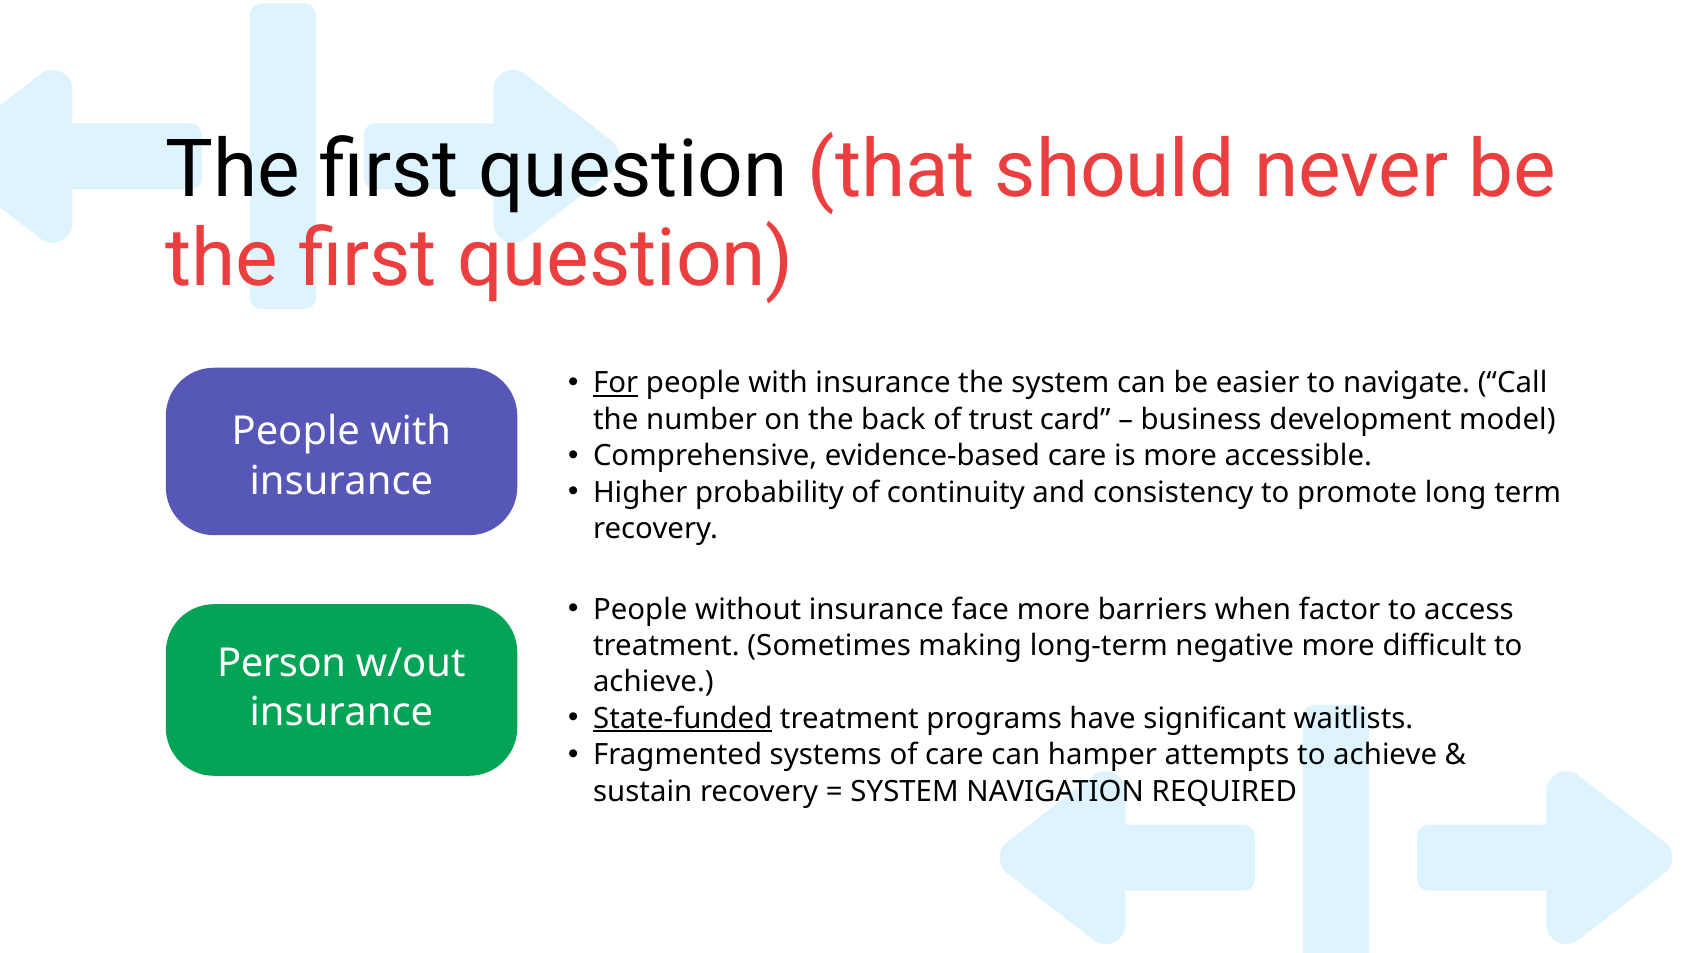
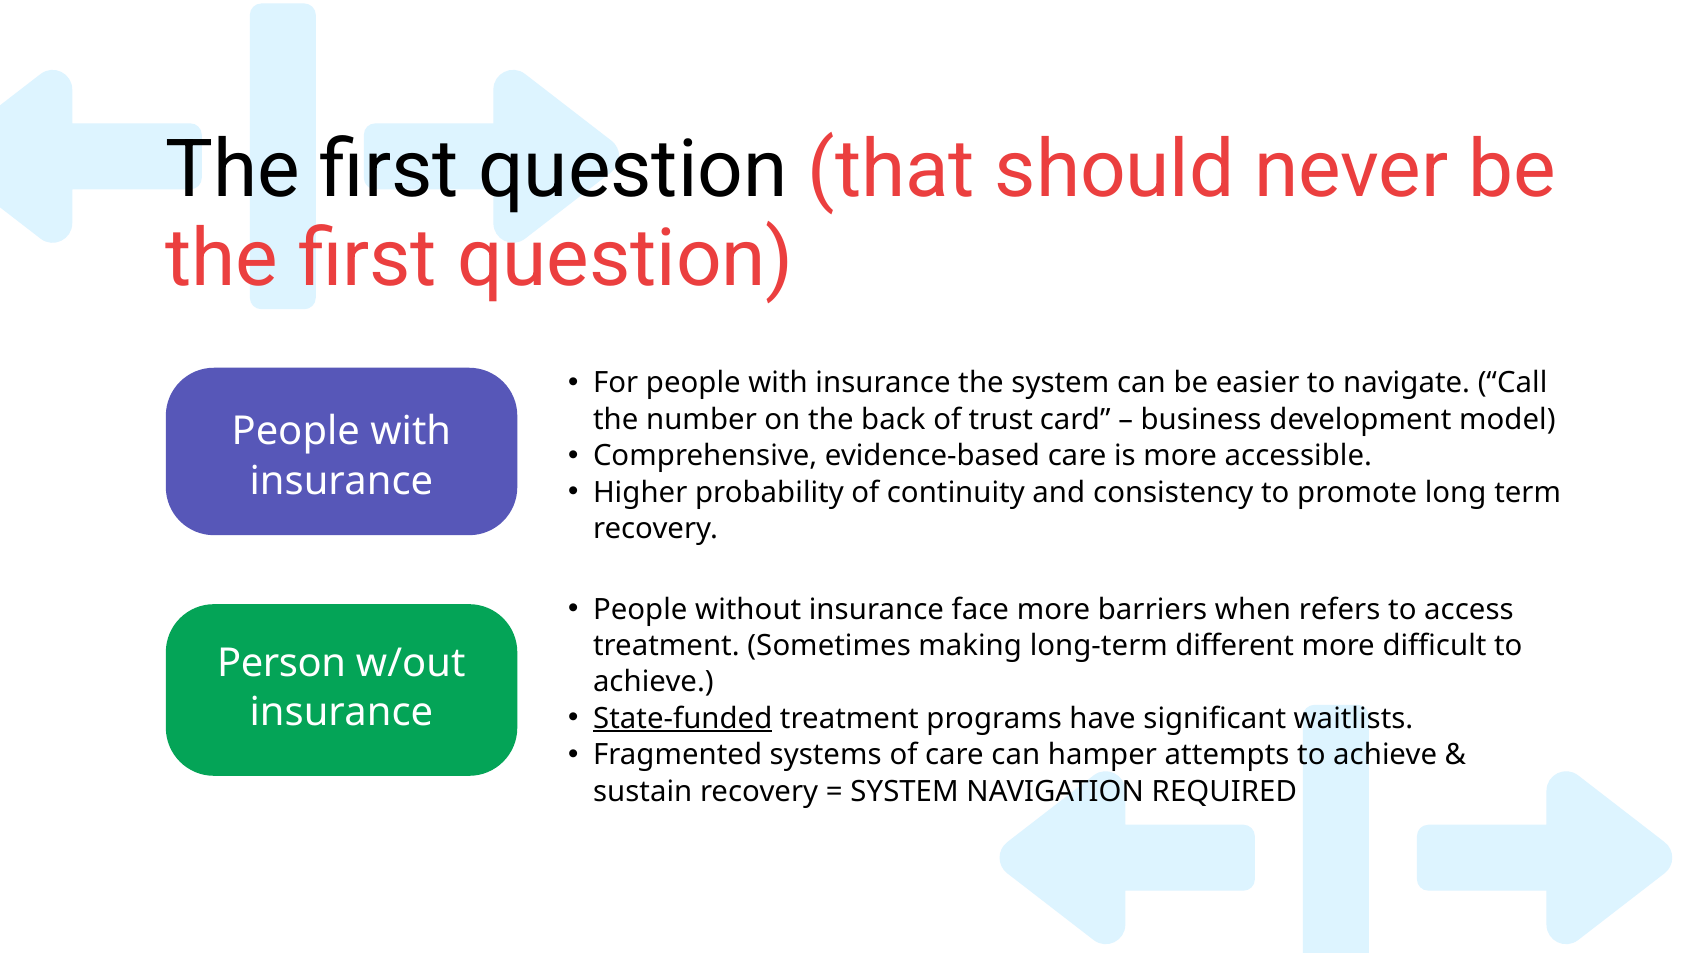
For underline: present -> none
factor: factor -> refers
negative: negative -> different
